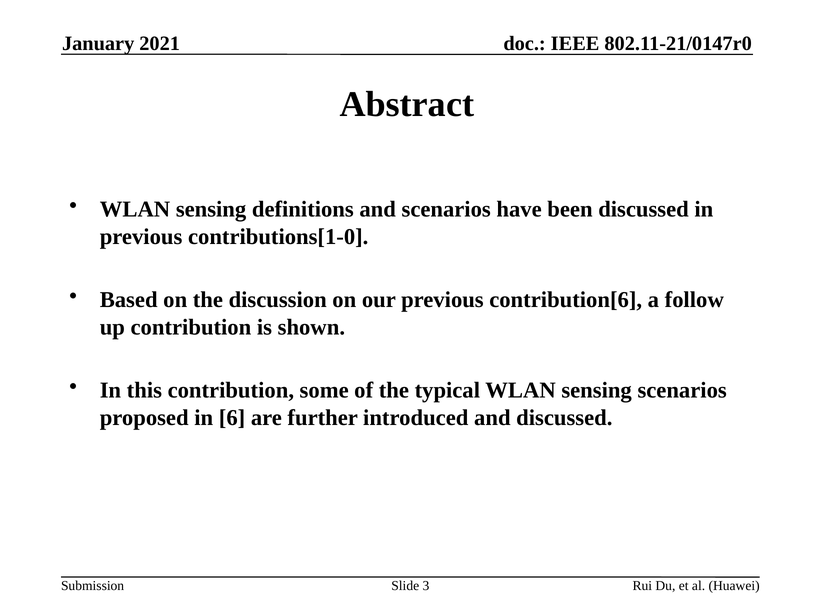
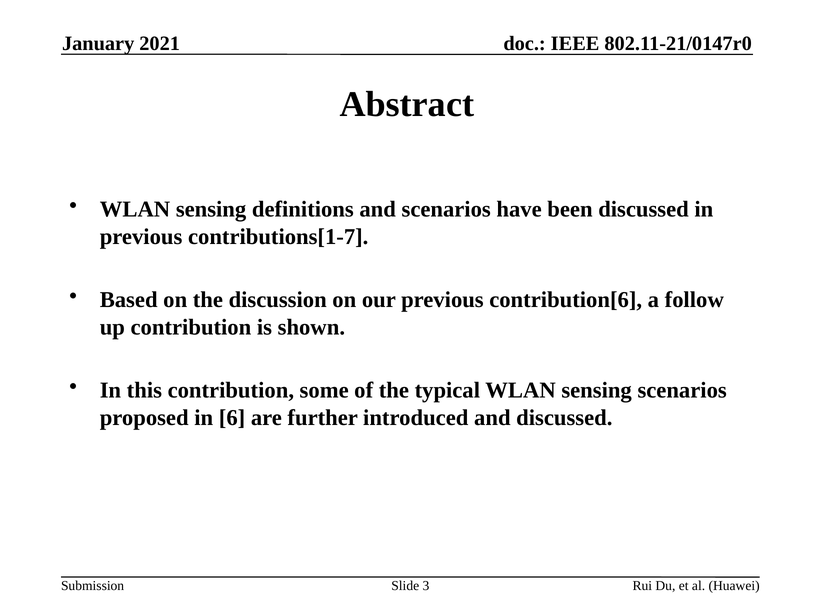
contributions[1-0: contributions[1-0 -> contributions[1-7
